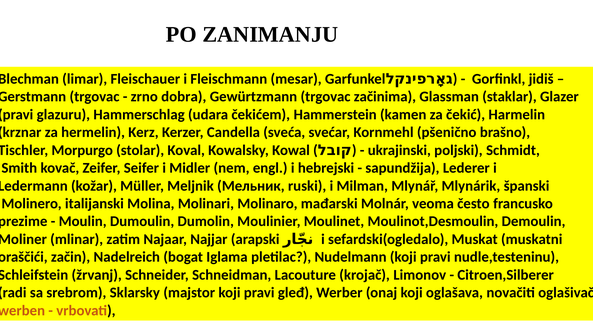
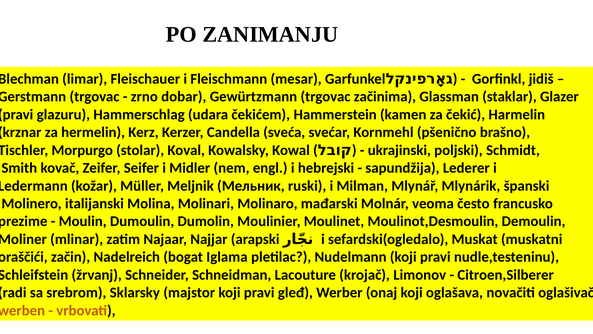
dobra: dobra -> dobar
